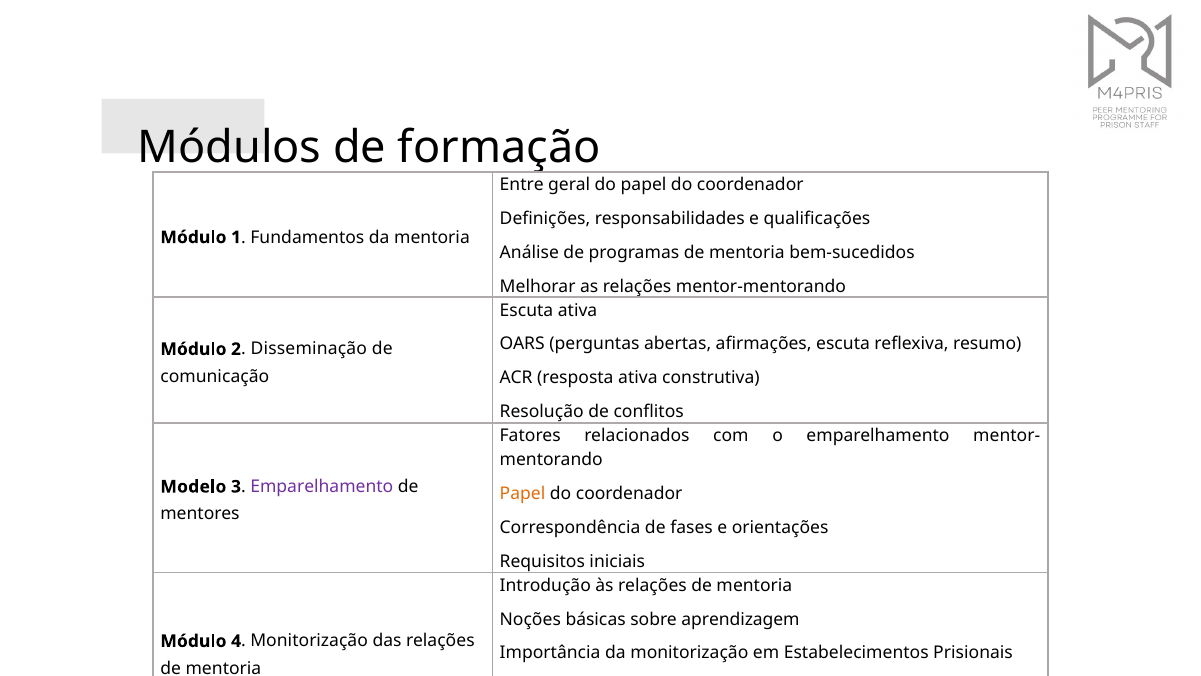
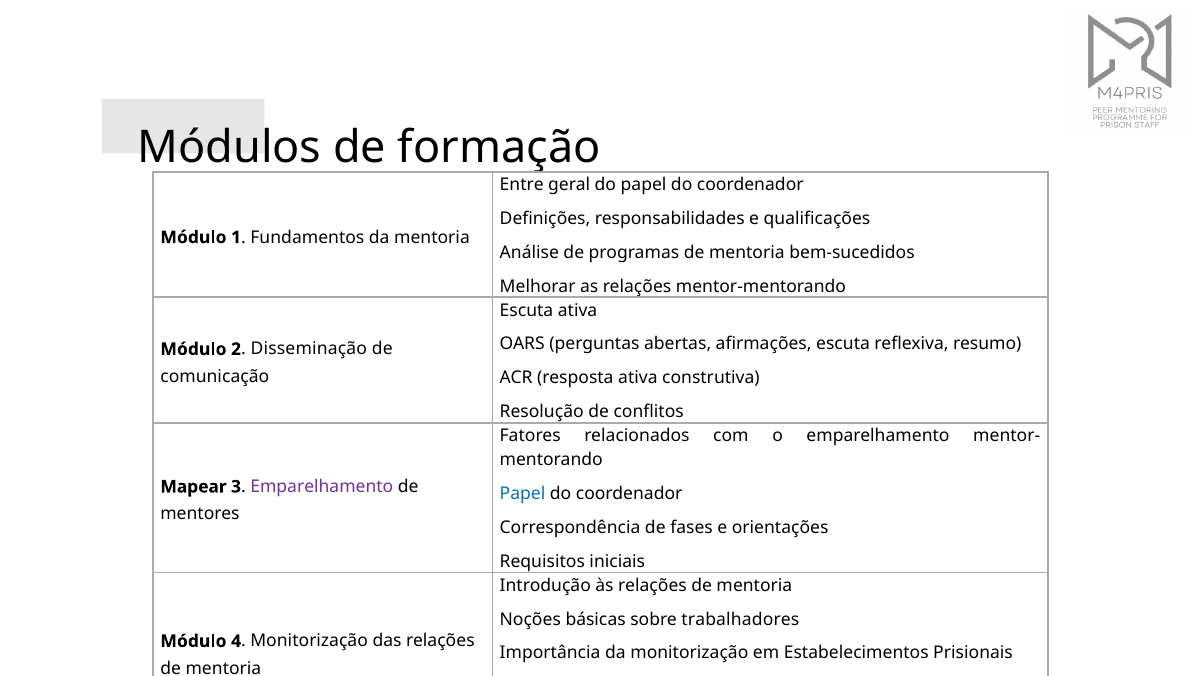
Modelo: Modelo -> Mapear
Papel at (523, 493) colour: orange -> blue
aprendizagem: aprendizagem -> trabalhadores
